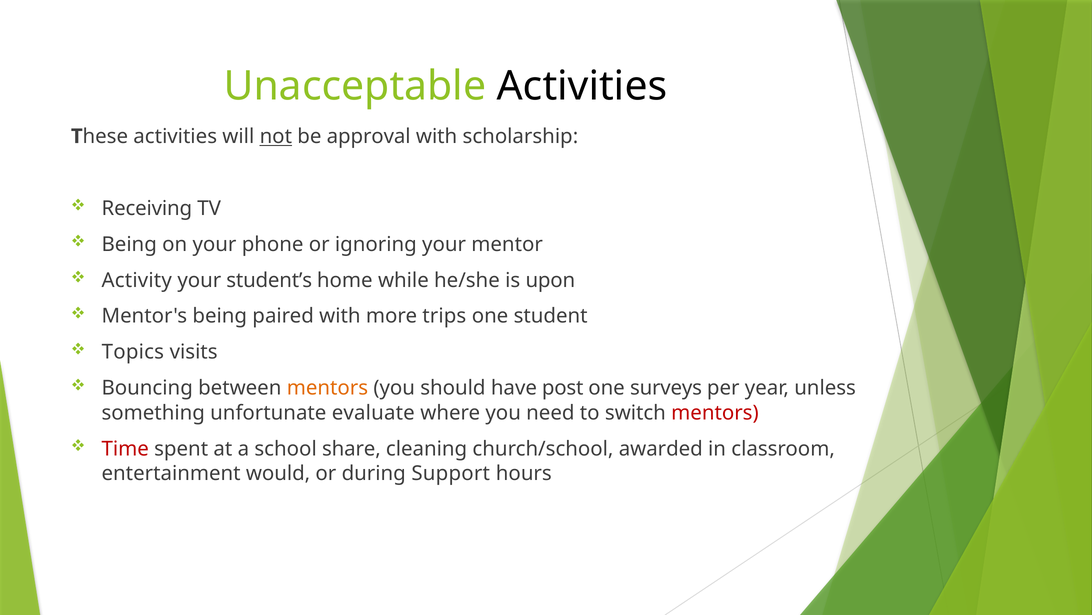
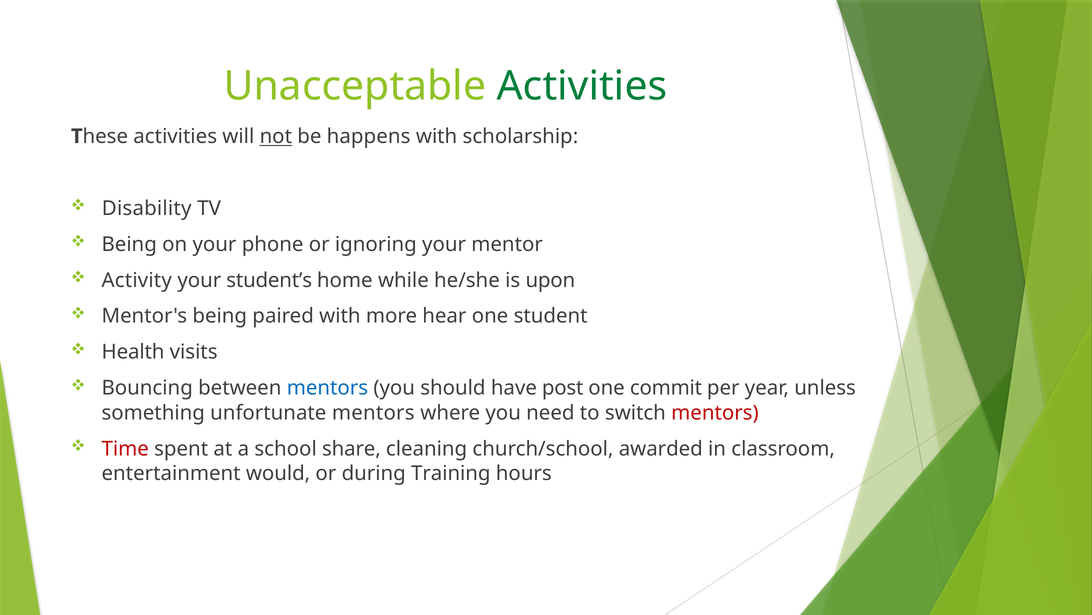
Activities at (582, 86) colour: black -> green
approval: approval -> happens
Receiving: Receiving -> Disability
trips: trips -> hear
Topics: Topics -> Health
mentors at (327, 388) colour: orange -> blue
surveys: surveys -> commit
unfortunate evaluate: evaluate -> mentors
Support: Support -> Training
